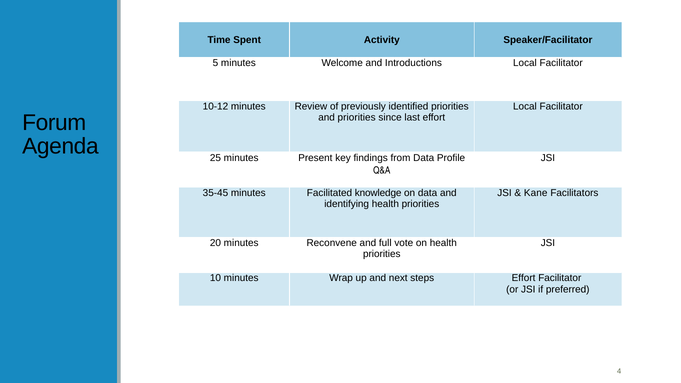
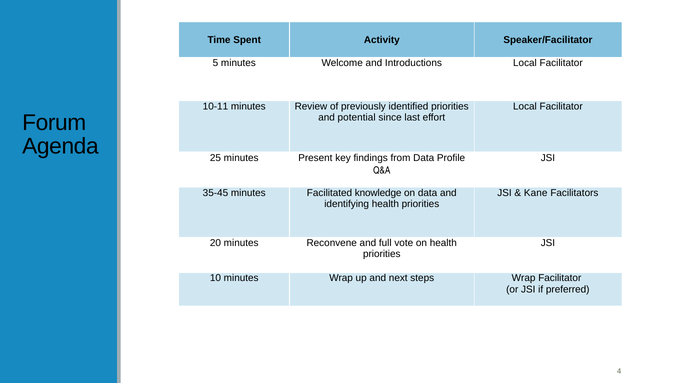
10-12: 10-12 -> 10-11
and priorities: priorities -> potential
steps Effort: Effort -> Wrap
